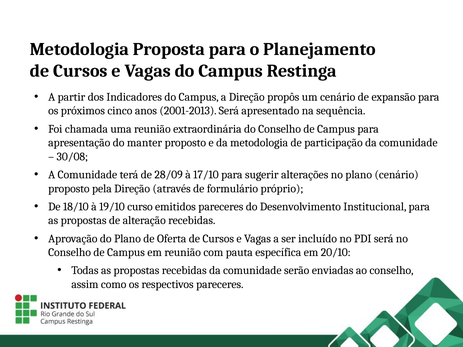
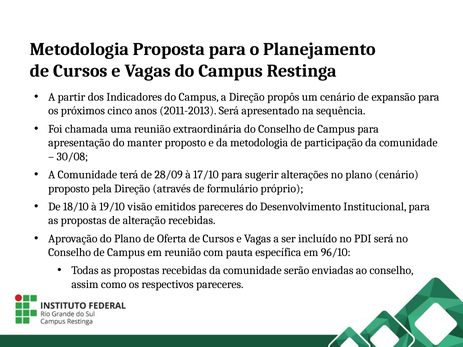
2001-2013: 2001-2013 -> 2011-2013
curso: curso -> visão
20/10: 20/10 -> 96/10
